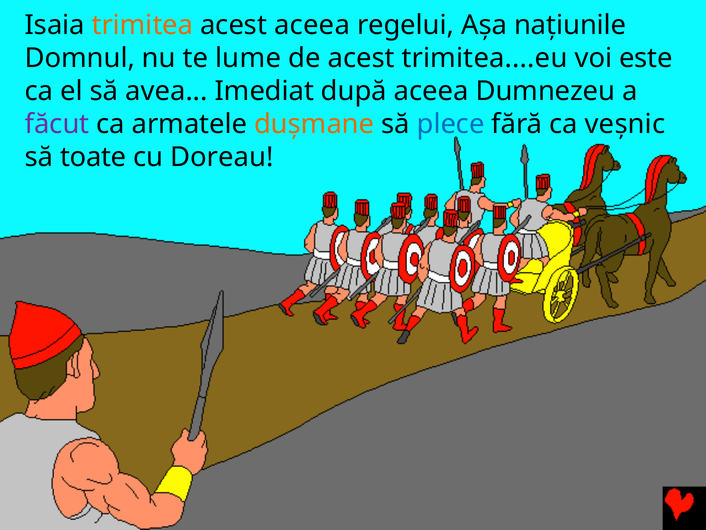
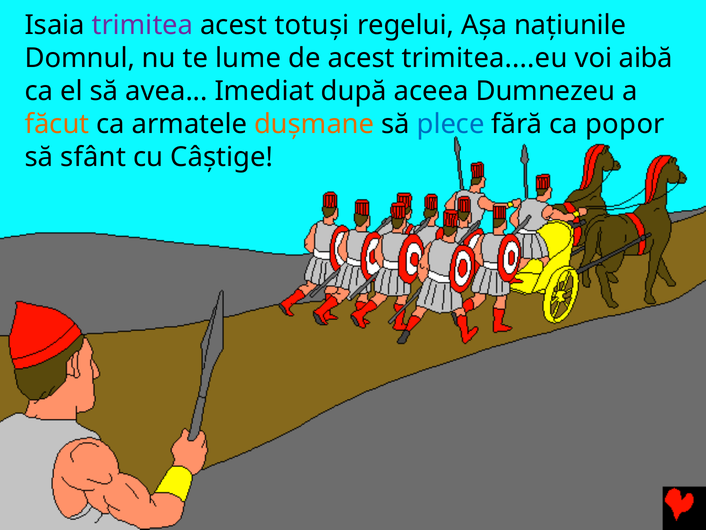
trimitea colour: orange -> purple
acest aceea: aceea -> totuși
este: este -> aibă
făcut colour: purple -> orange
veșnic: veșnic -> popor
toate: toate -> sfânt
Doreau: Doreau -> Câștige
